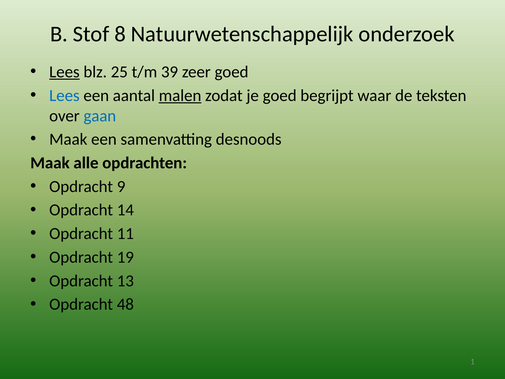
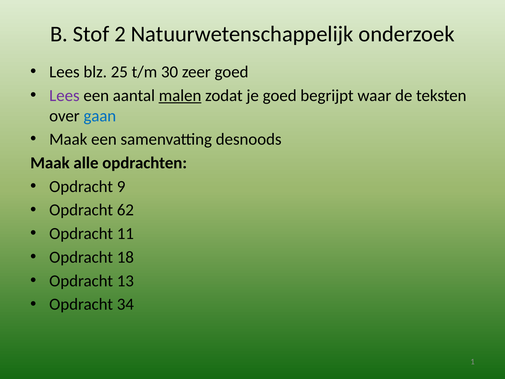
8: 8 -> 2
Lees at (64, 72) underline: present -> none
39: 39 -> 30
Lees at (64, 96) colour: blue -> purple
14: 14 -> 62
19: 19 -> 18
48: 48 -> 34
